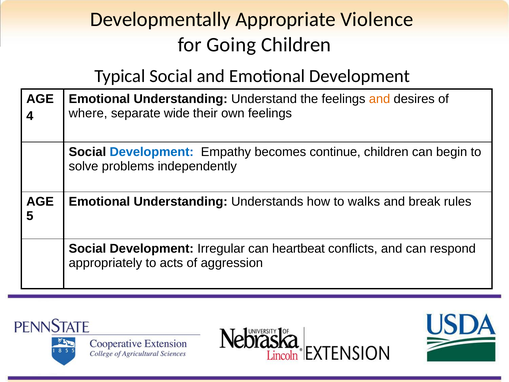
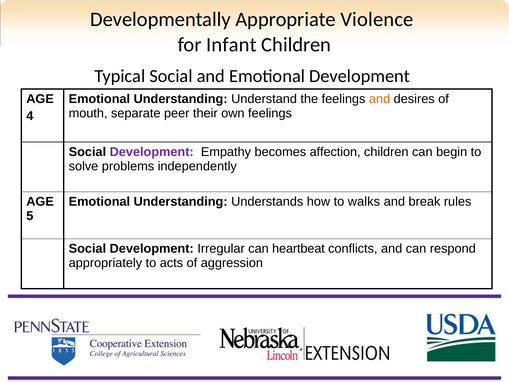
Going: Going -> Infant
where: where -> mouth
wide: wide -> peer
Development at (152, 152) colour: blue -> purple
continue: continue -> affection
